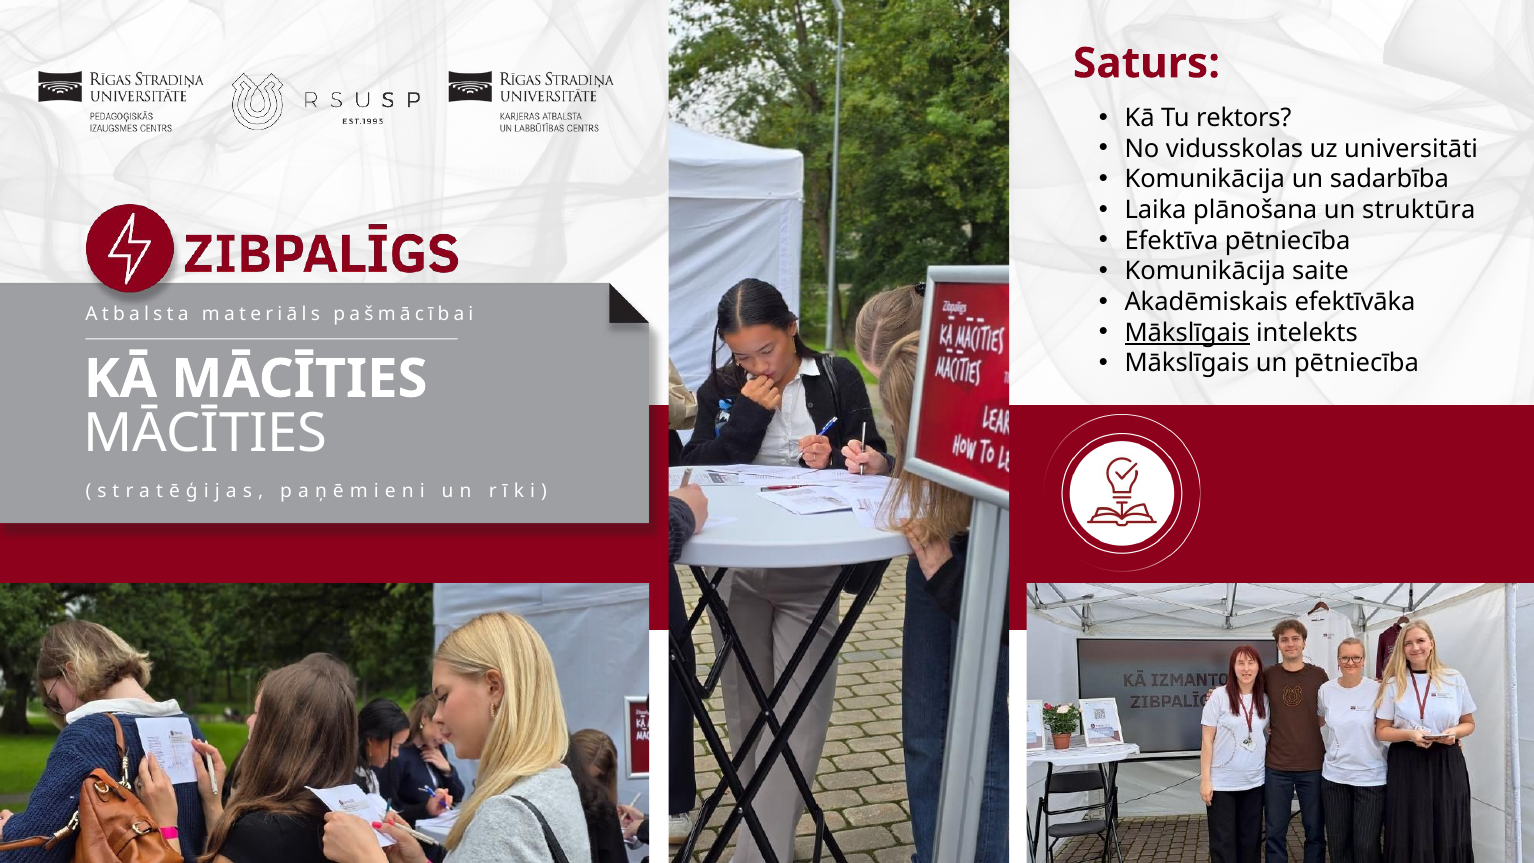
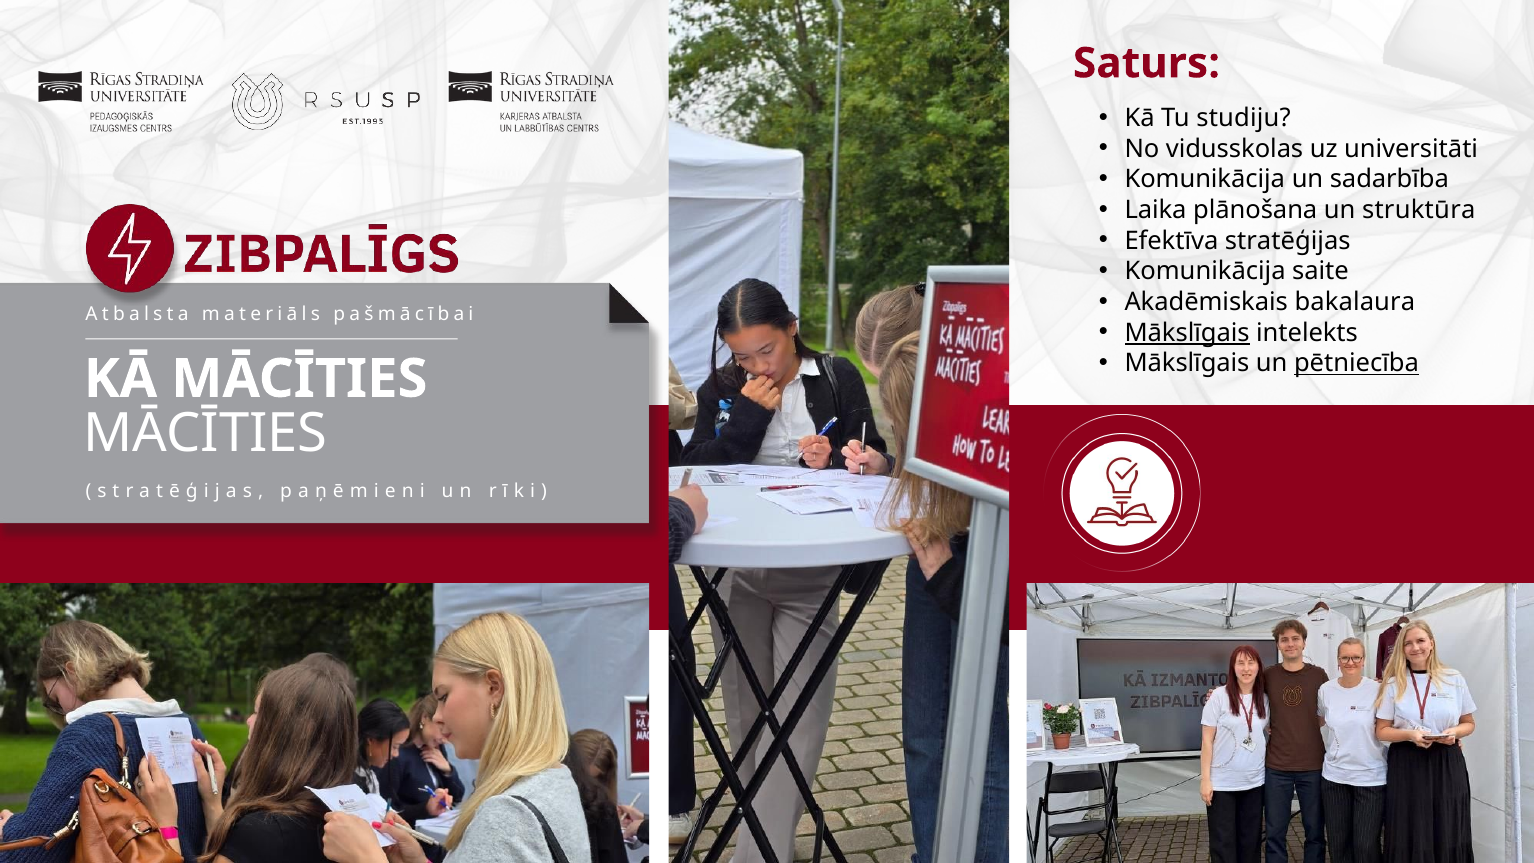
rektors: rektors -> studiju
Efektīva pētniecība: pētniecība -> stratēģijas
efektīvāka: efektīvāka -> bakalaura
pētniecība at (1356, 363) underline: none -> present
